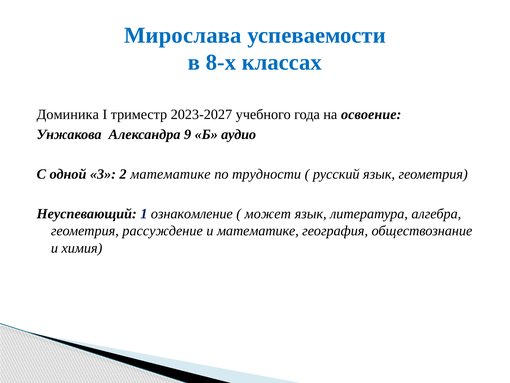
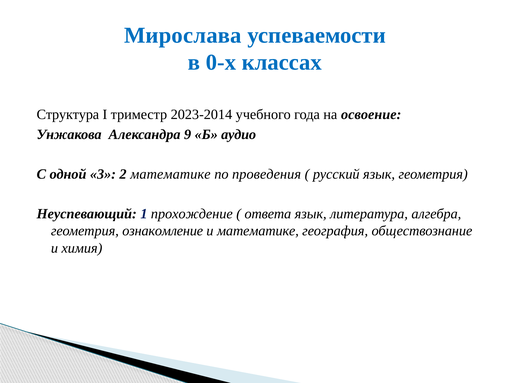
8-х: 8-х -> 0-х
Доминика: Доминика -> Структура
2023-2027: 2023-2027 -> 2023-2014
трудности: трудности -> проведения
ознакомление: ознакомление -> прохождение
может: может -> ответа
рассуждение: рассуждение -> ознакомление
